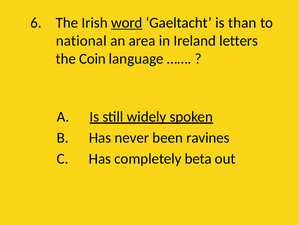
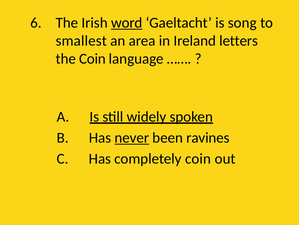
than: than -> song
national: national -> smallest
never underline: none -> present
completely beta: beta -> coin
